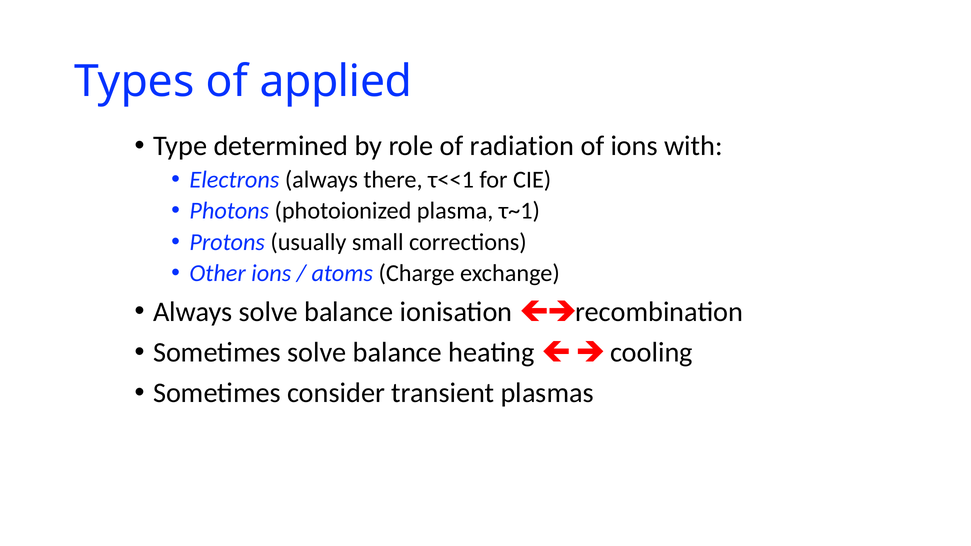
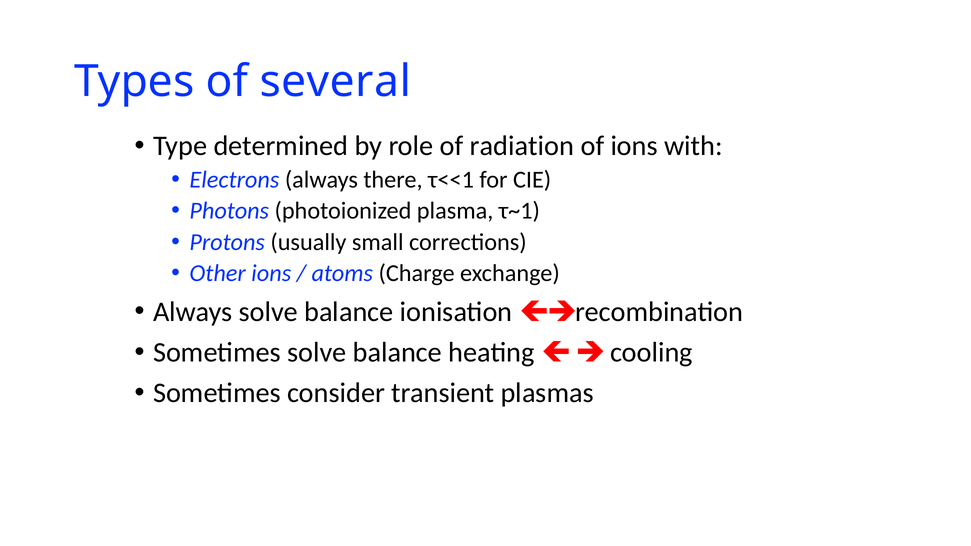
applied: applied -> several
